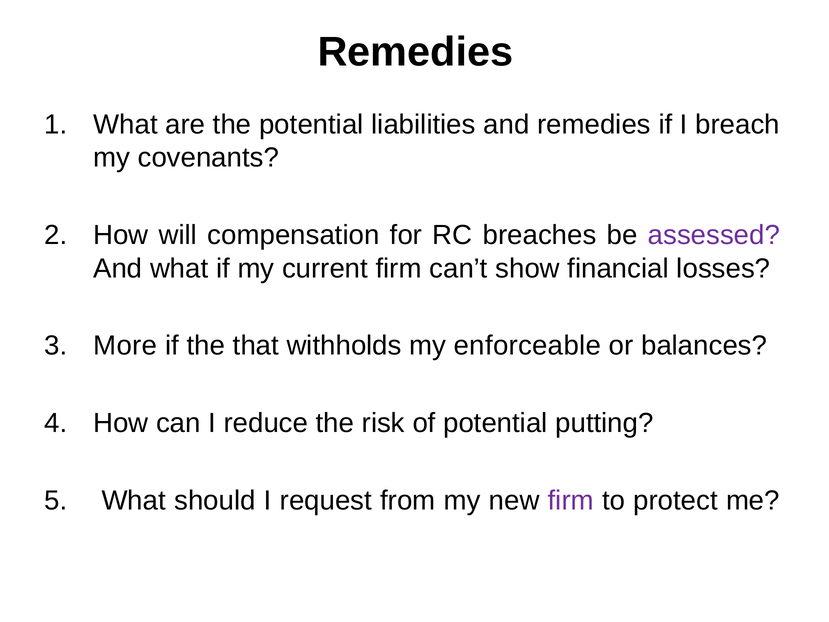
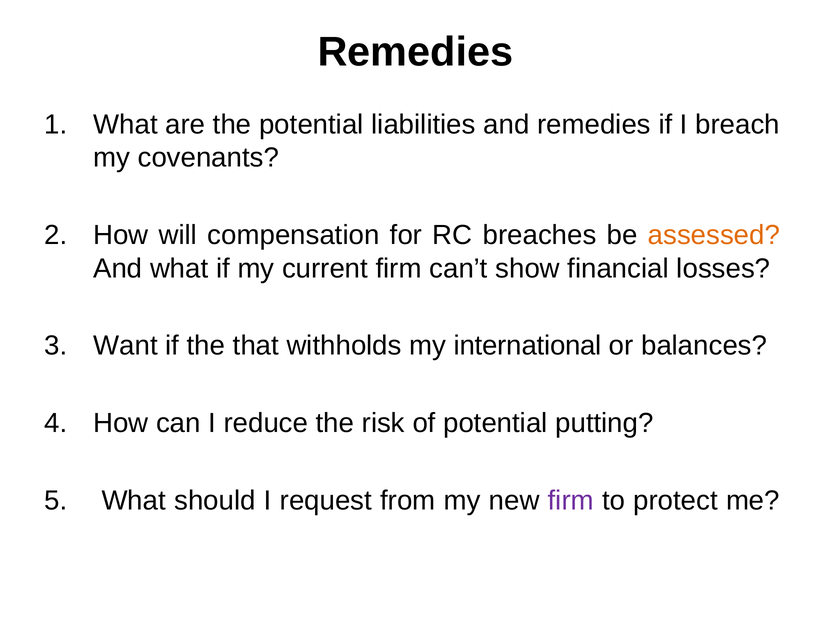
assessed colour: purple -> orange
More: More -> Want
enforceable: enforceable -> international
